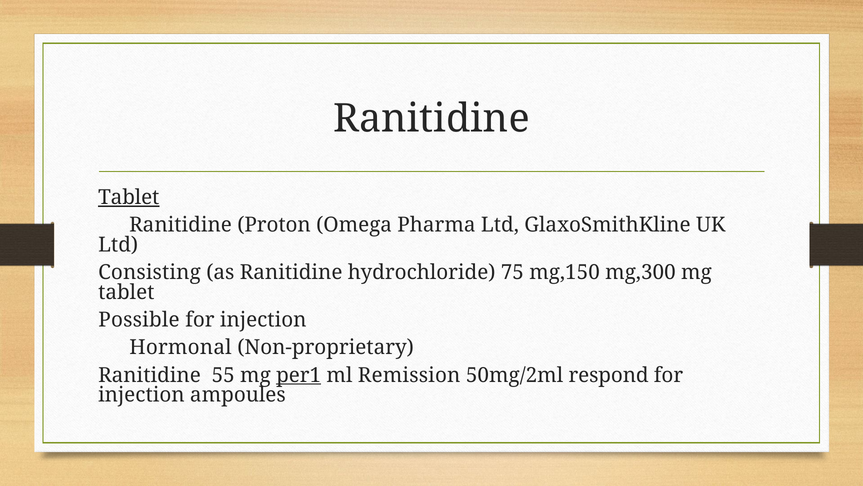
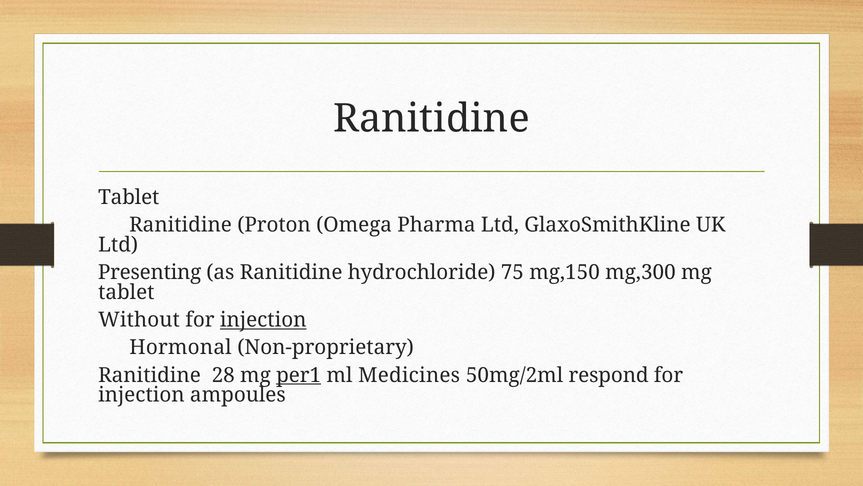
Tablet at (129, 197) underline: present -> none
Consisting: Consisting -> Presenting
Possible: Possible -> Without
injection at (263, 320) underline: none -> present
55: 55 -> 28
Remission: Remission -> Medicines
